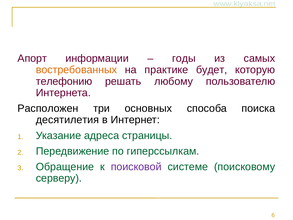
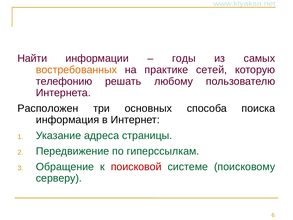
Апорт: Апорт -> Найти
будет: будет -> сетей
десятилетия: десятилетия -> информация
поисковой colour: purple -> red
